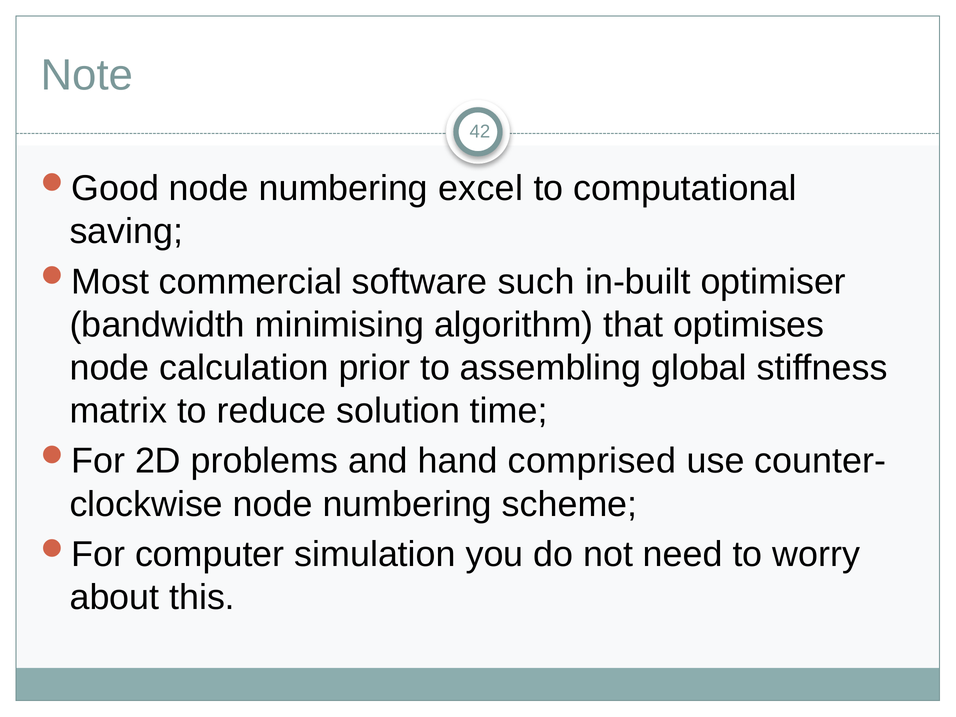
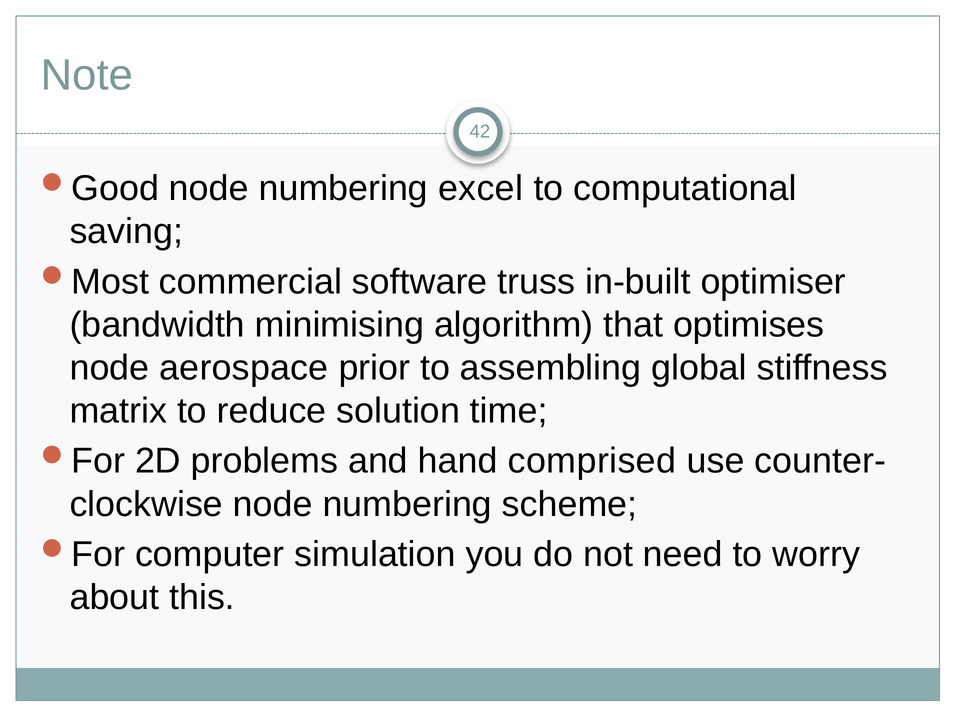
such: such -> truss
calculation: calculation -> aerospace
